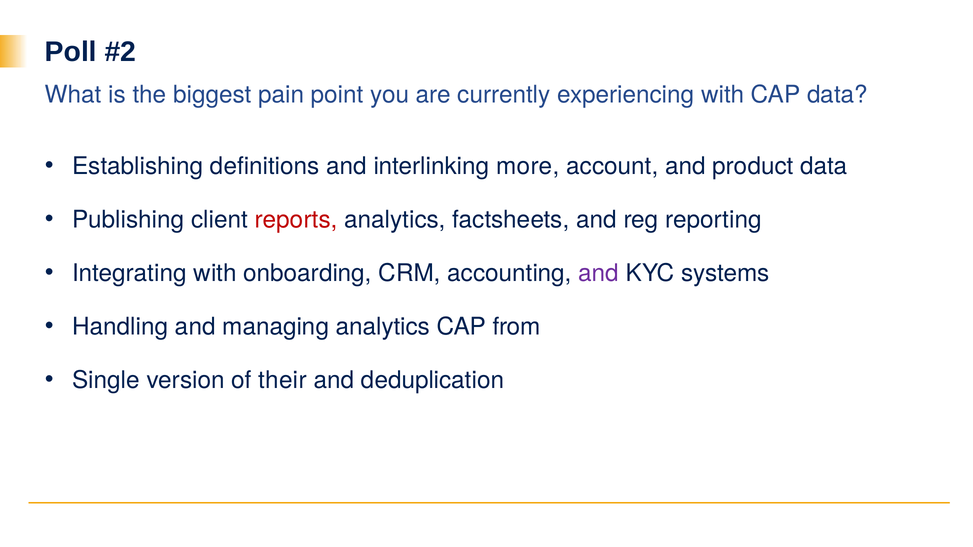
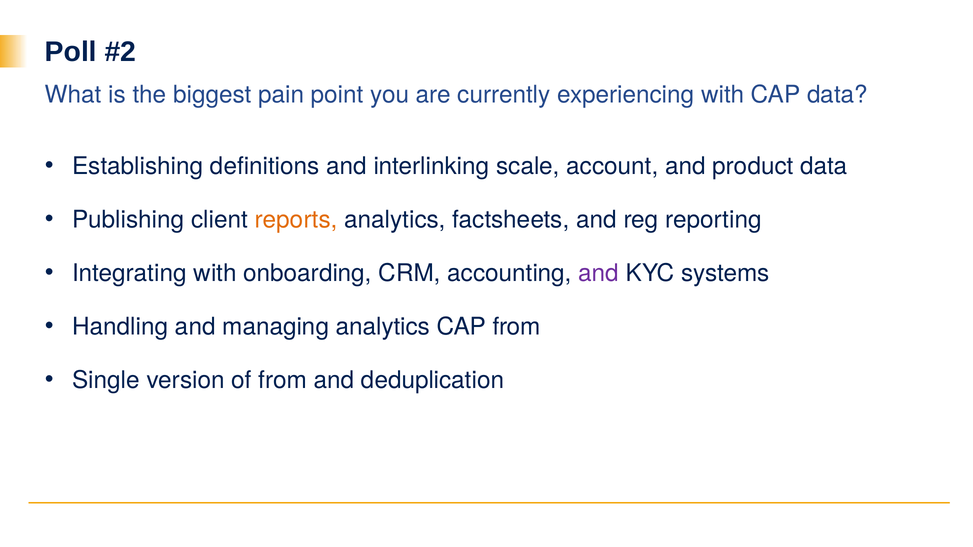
more: more -> scale
reports colour: red -> orange
of their: their -> from
